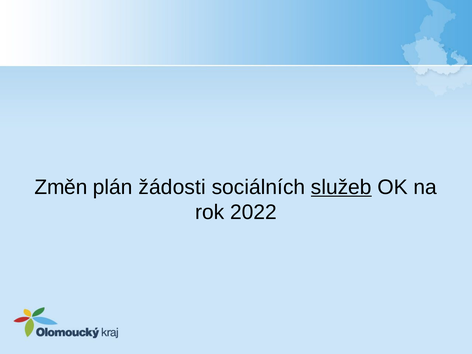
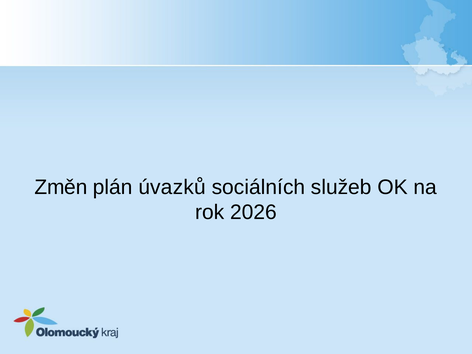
žádosti: žádosti -> úvazků
služeb underline: present -> none
2022: 2022 -> 2026
